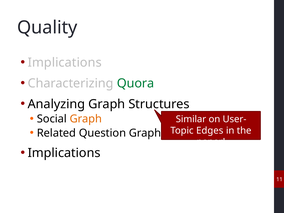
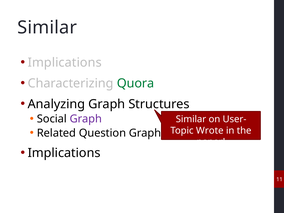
Quality at (47, 28): Quality -> Similar
Graph at (86, 119) colour: orange -> purple
Edges: Edges -> Wrote
